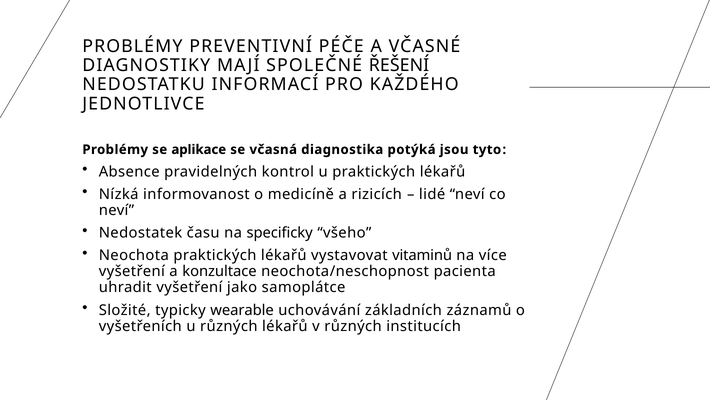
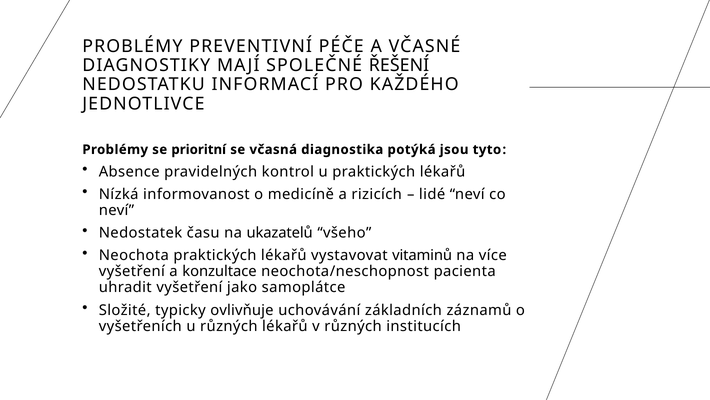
aplikace: aplikace -> prioritní
specificky: specificky -> ukazatelů
wearable: wearable -> ovlivňuje
